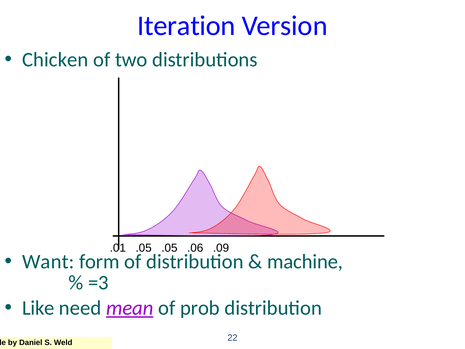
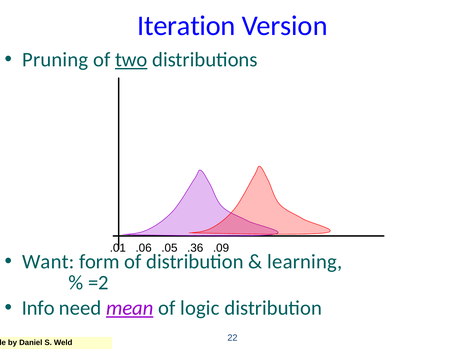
Chicken: Chicken -> Pruning
two underline: none -> present
.05 at (144, 248): .05 -> .06
.06: .06 -> .36
machine: machine -> learning
=3: =3 -> =2
Like: Like -> Info
prob: prob -> logic
